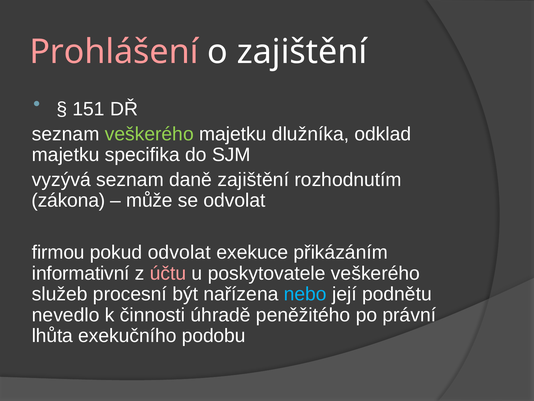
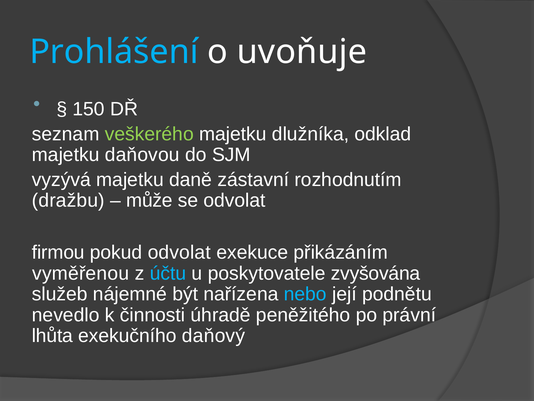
Prohlášení colour: pink -> light blue
o zajištění: zajištění -> uvoňuje
151: 151 -> 150
specifika: specifika -> daňovou
vyzývá seznam: seznam -> majetku
daně zajištění: zajištění -> zástavní
zákona: zákona -> dražbu
informativní: informativní -> vyměřenou
účtu colour: pink -> light blue
poskytovatele veškerého: veškerého -> zvyšována
procesní: procesní -> nájemné
podobu: podobu -> daňový
